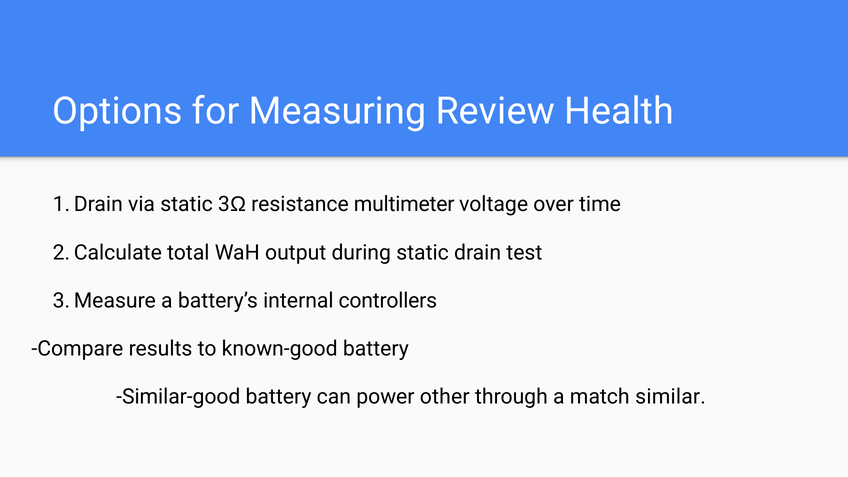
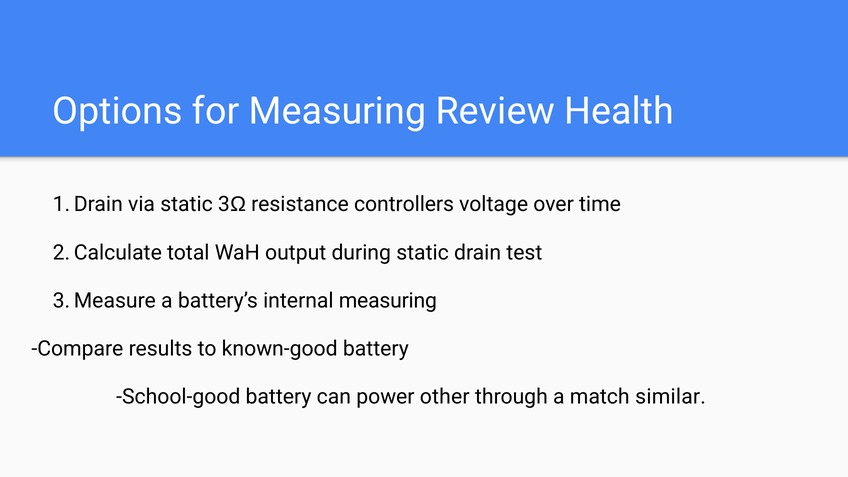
multimeter: multimeter -> controllers
internal controllers: controllers -> measuring
Similar-good: Similar-good -> School-good
